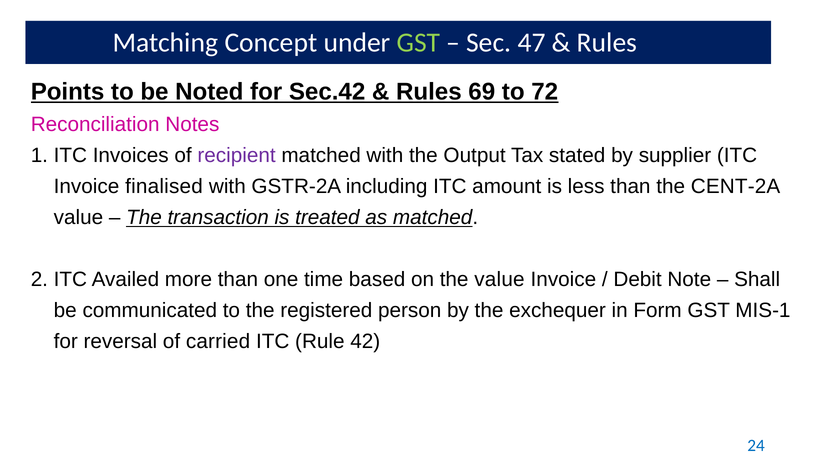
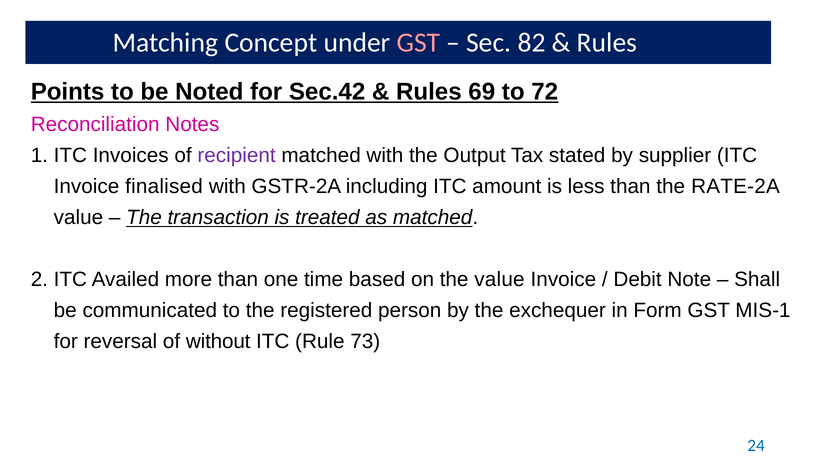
GST at (418, 42) colour: light green -> pink
47: 47 -> 82
CENT-2A: CENT-2A -> RATE-2A
carried: carried -> without
42: 42 -> 73
